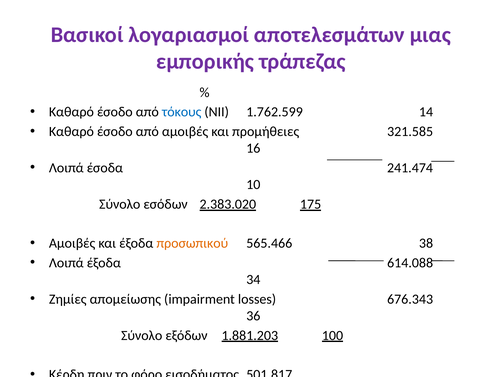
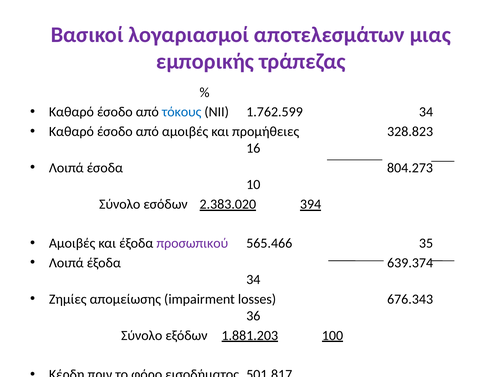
1.762.599 14: 14 -> 34
321.585: 321.585 -> 328.823
241.474: 241.474 -> 804.273
175: 175 -> 394
προσωπικού colour: orange -> purple
38: 38 -> 35
614.088: 614.088 -> 639.374
